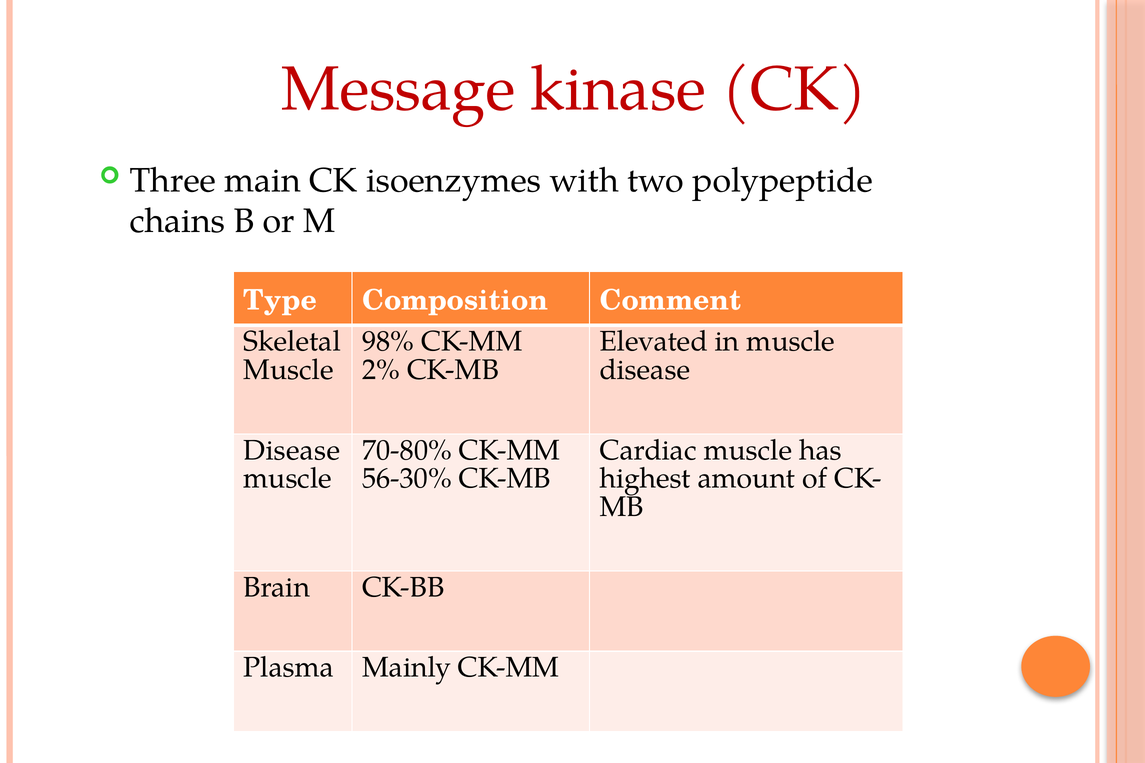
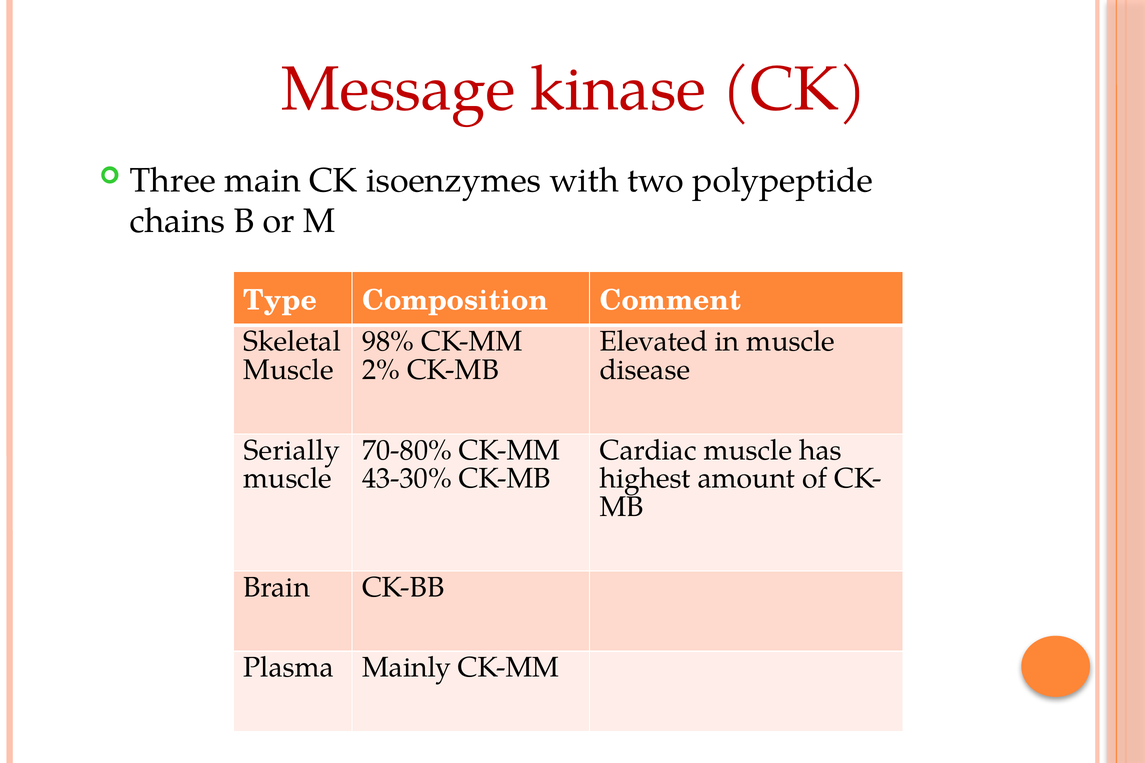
Disease at (292, 450): Disease -> Serially
56-30%: 56-30% -> 43-30%
